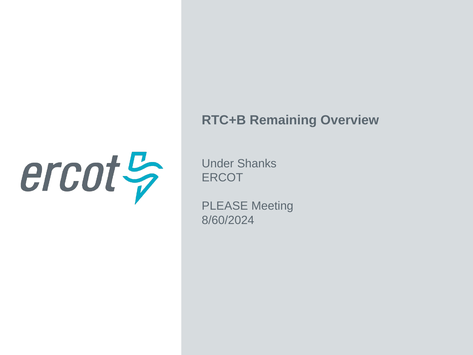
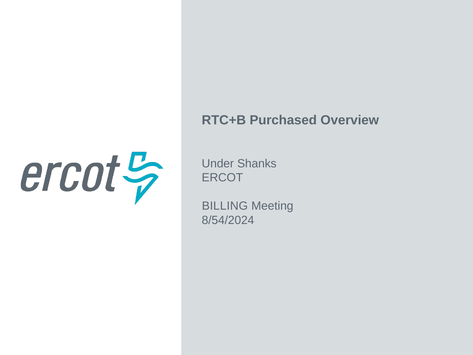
Remaining: Remaining -> Purchased
PLEASE: PLEASE -> BILLING
8/60/2024: 8/60/2024 -> 8/54/2024
